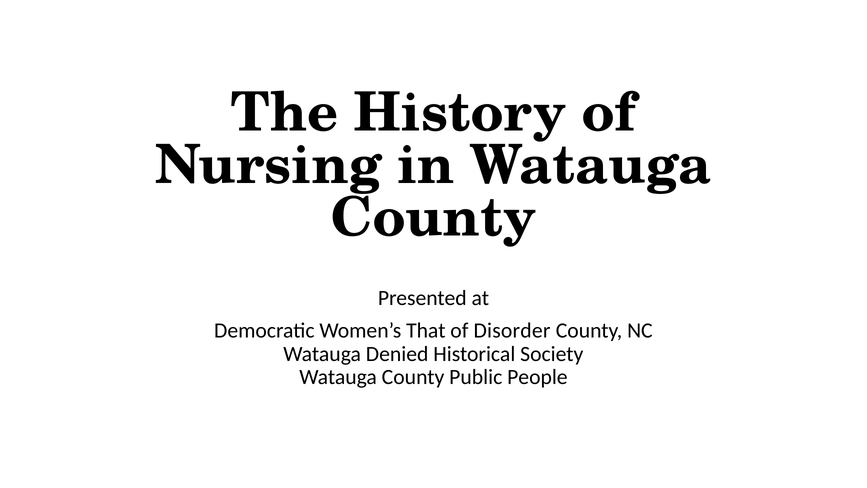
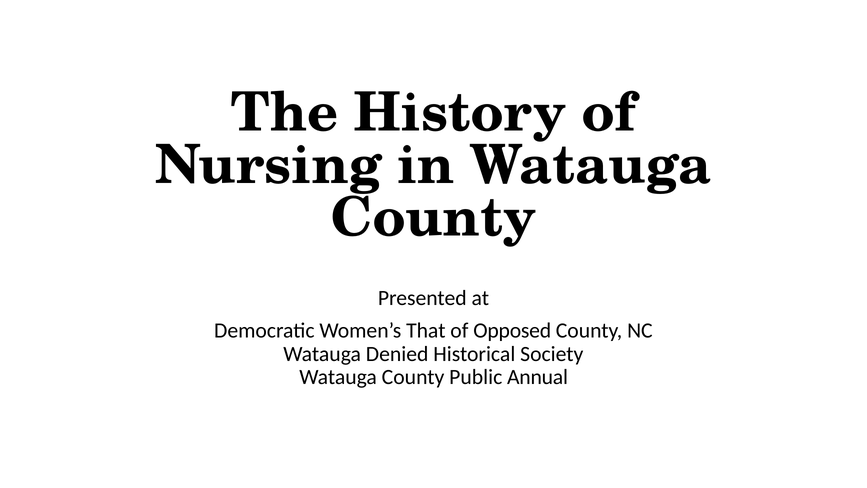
Disorder: Disorder -> Opposed
People: People -> Annual
